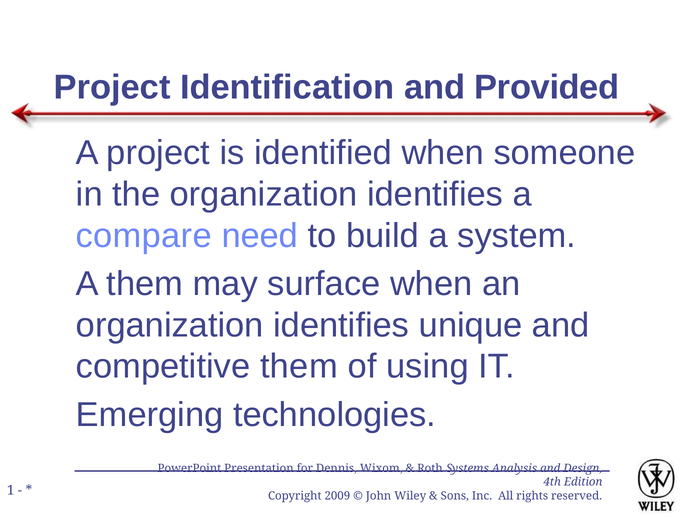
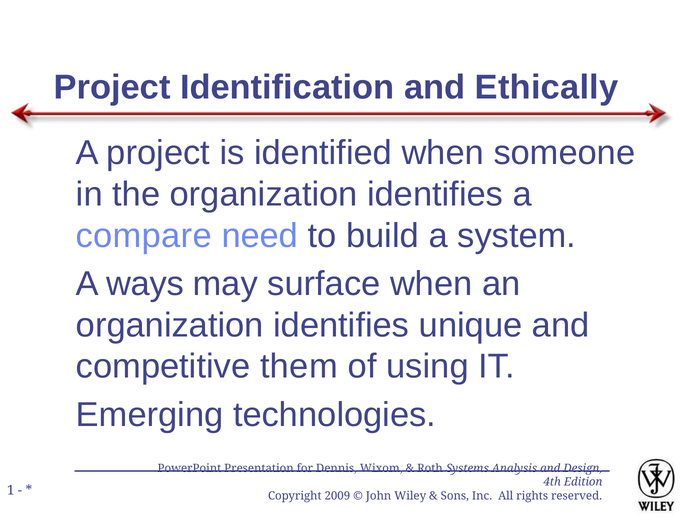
Provided: Provided -> Ethically
A them: them -> ways
